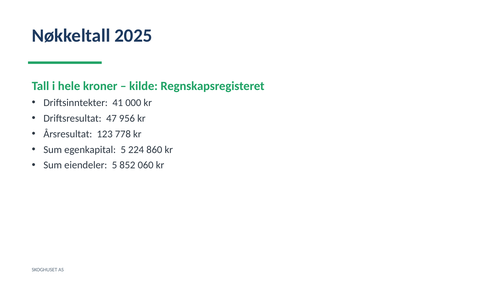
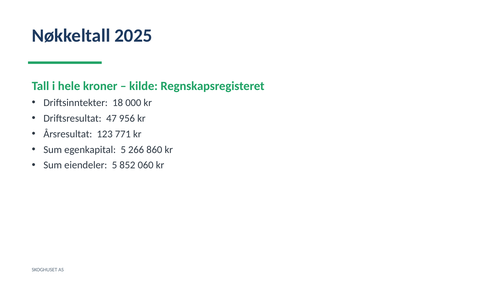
41: 41 -> 18
778: 778 -> 771
224: 224 -> 266
